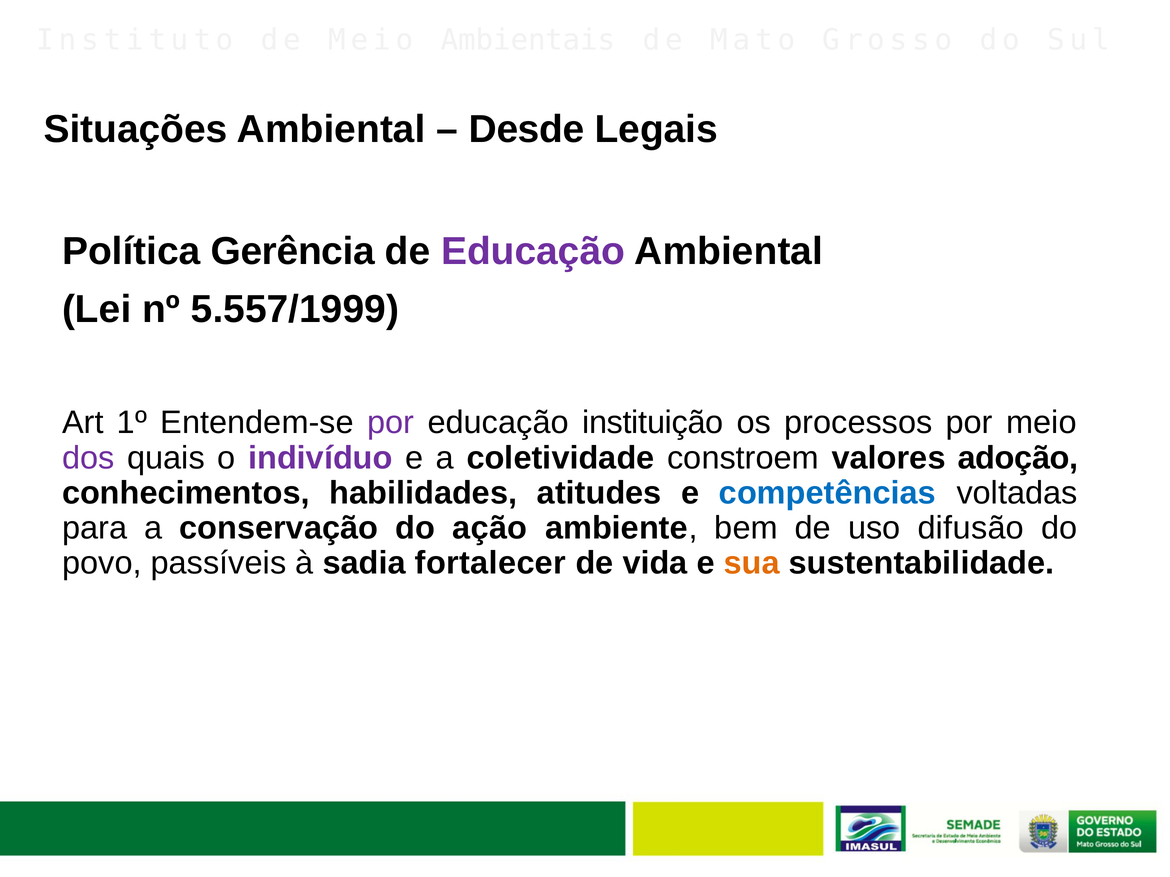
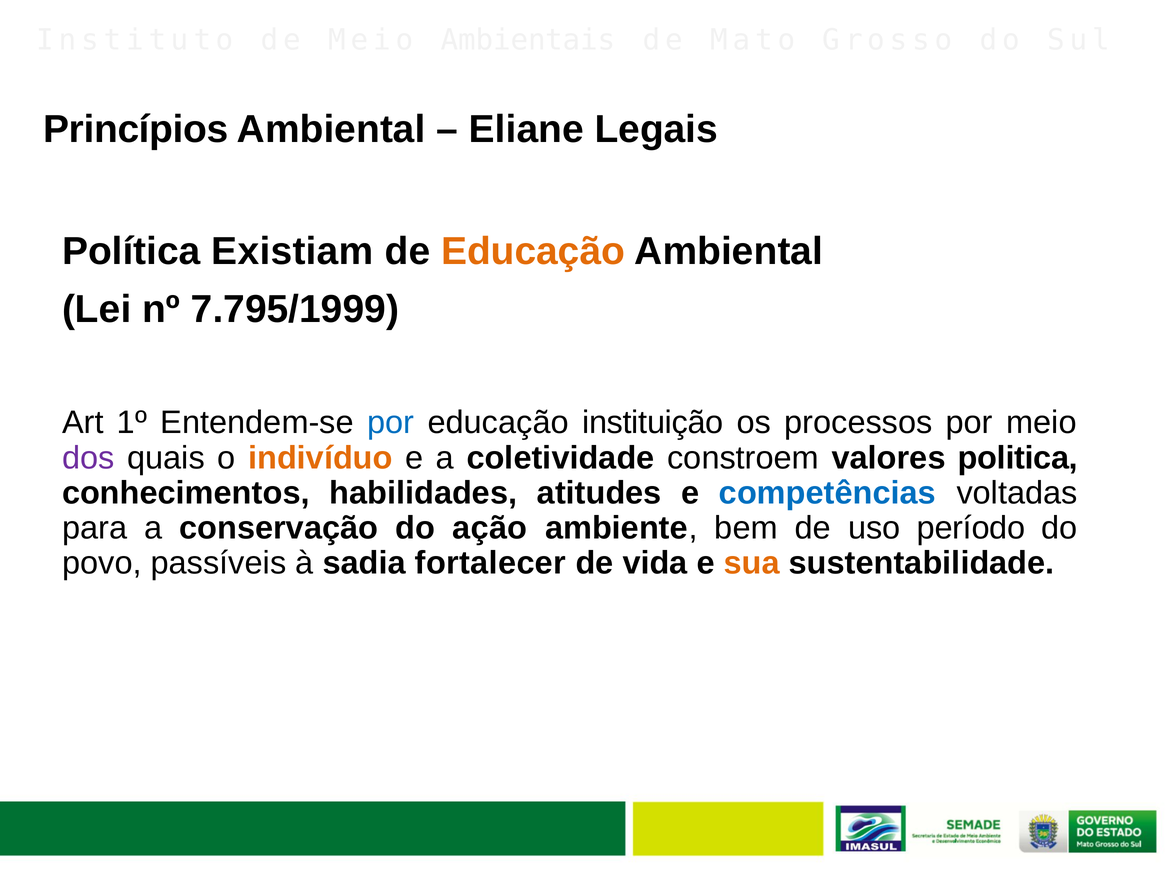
Situações: Situações -> Princípios
Desde: Desde -> Eliane
Gerência: Gerência -> Existiam
Educação at (533, 251) colour: purple -> orange
5.557/1999: 5.557/1999 -> 7.795/1999
por at (391, 423) colour: purple -> blue
indivíduo colour: purple -> orange
adoção: adoção -> politica
difusão: difusão -> período
